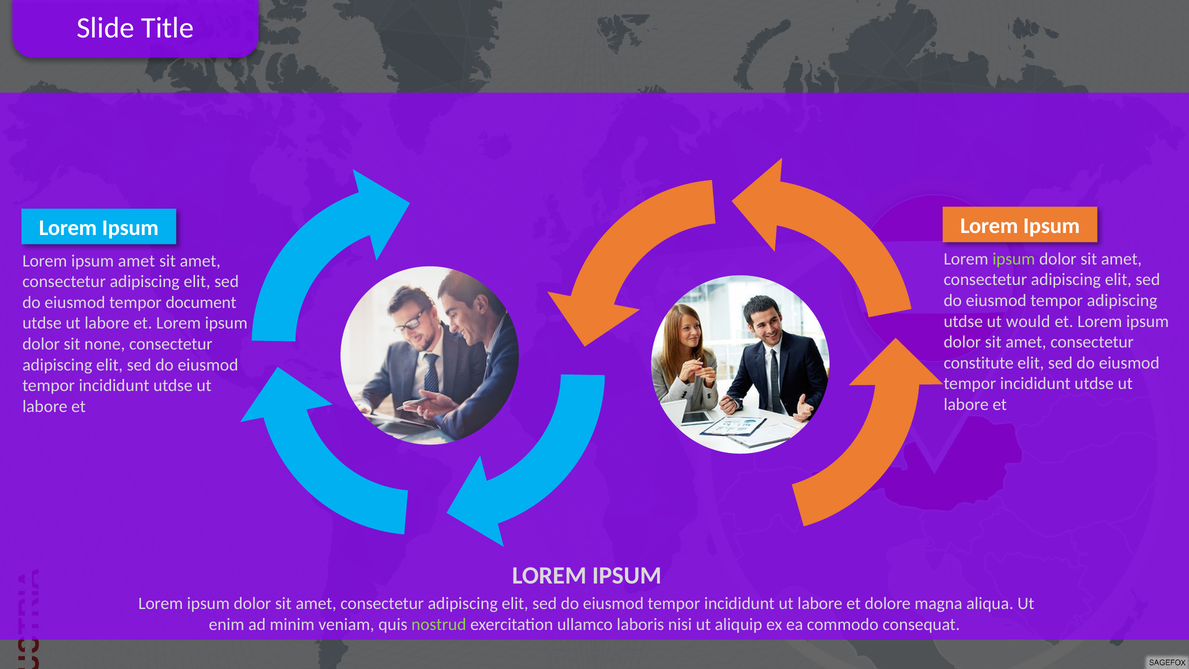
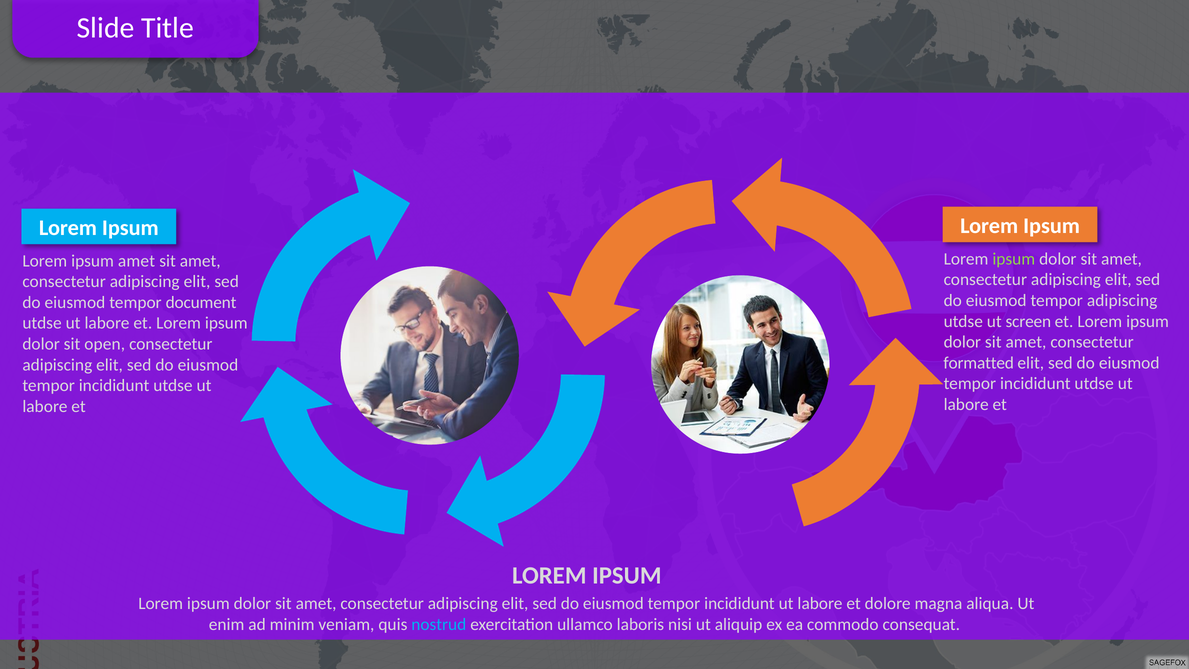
would: would -> screen
none: none -> open
constitute: constitute -> formatted
nostrud colour: light green -> light blue
